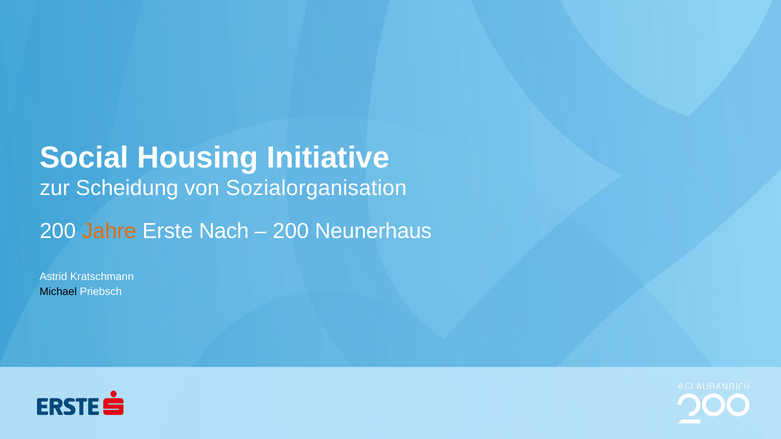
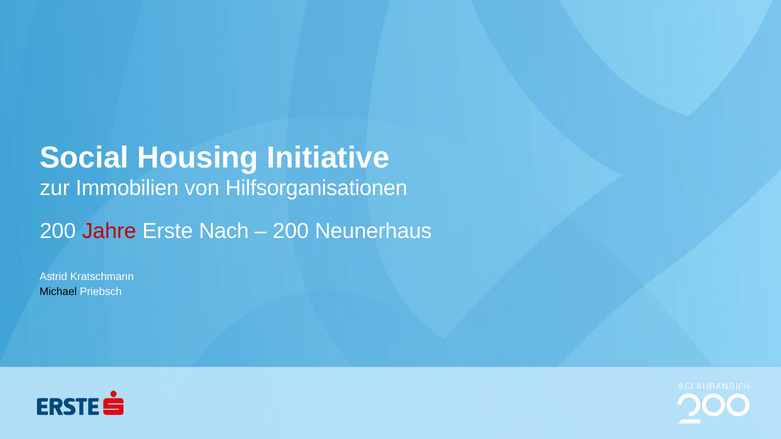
Scheidung: Scheidung -> Immobilien
Sozialorganisation: Sozialorganisation -> Hilfsorganisationen
Jahre colour: orange -> red
